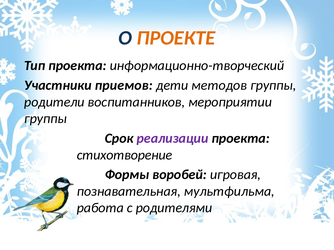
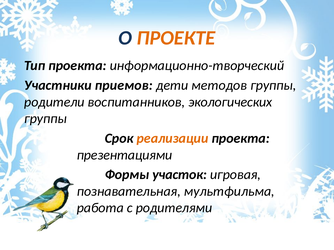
мероприятии: мероприятии -> экологических
реализации colour: purple -> orange
стихотворение: стихотворение -> презентациями
воробей: воробей -> участок
